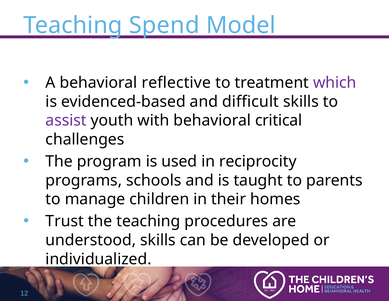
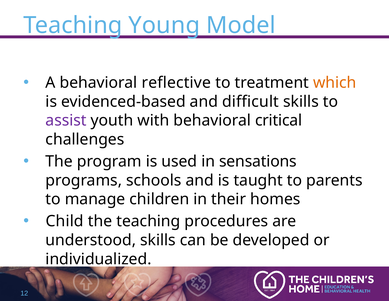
Spend: Spend -> Young
which colour: purple -> orange
reciprocity: reciprocity -> sensations
Trust: Trust -> Child
